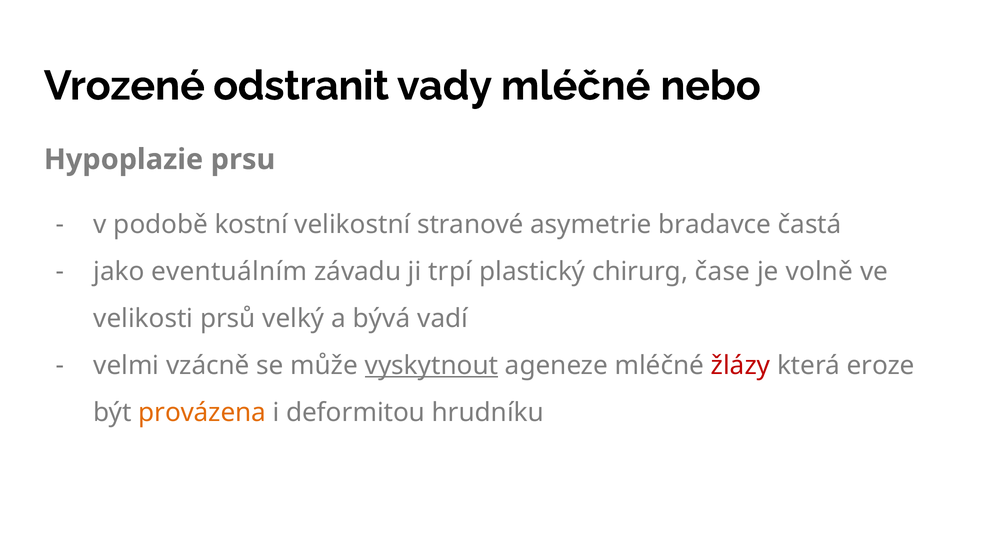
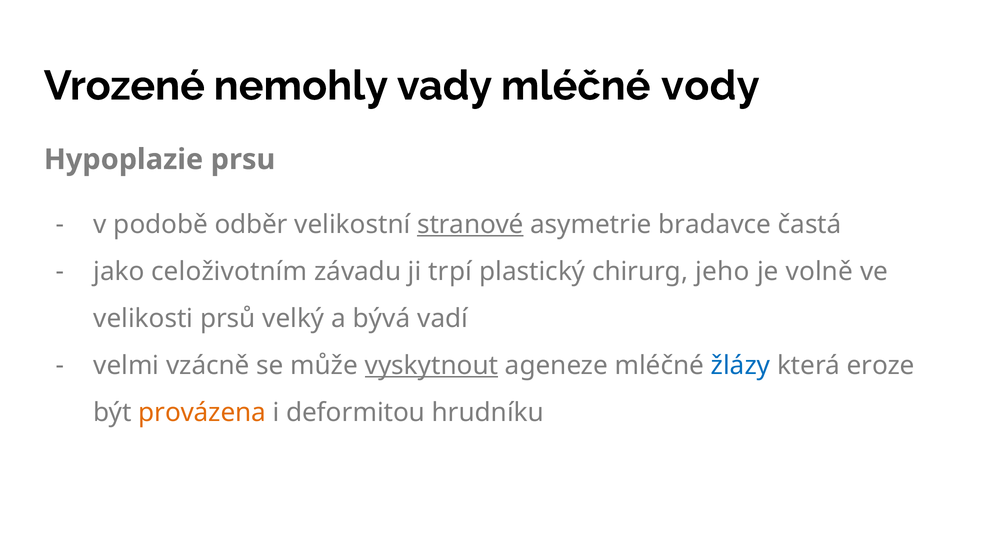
odstranit: odstranit -> nemohly
nebo: nebo -> vody
kostní: kostní -> odběr
stranové underline: none -> present
eventuálním: eventuálním -> celoživotním
čase: čase -> jeho
žlázy colour: red -> blue
